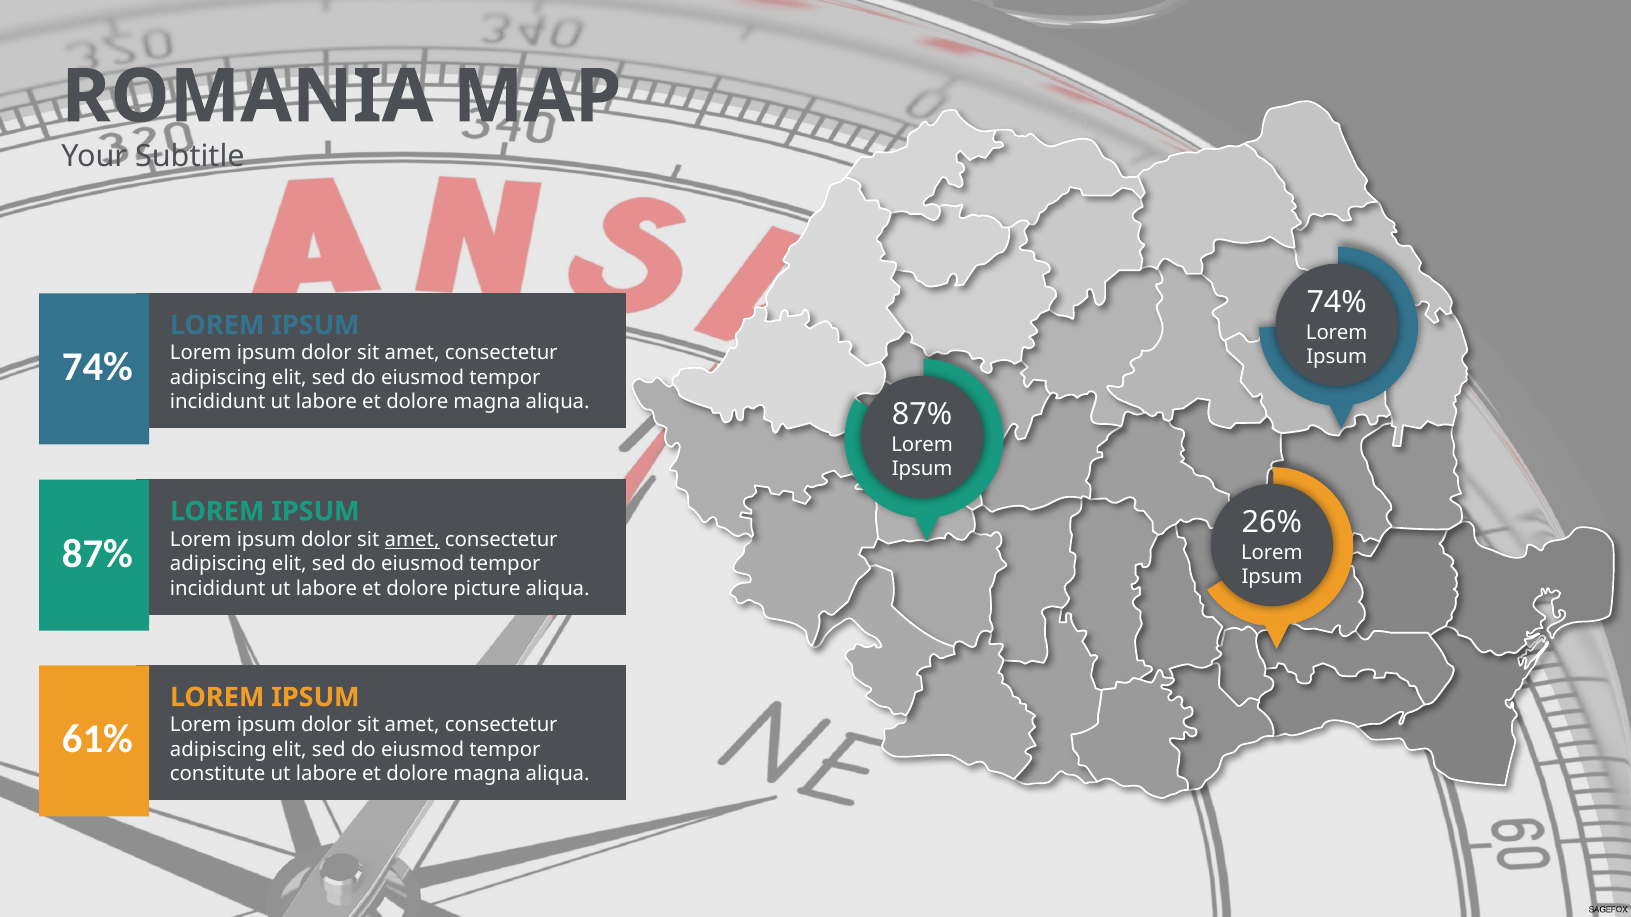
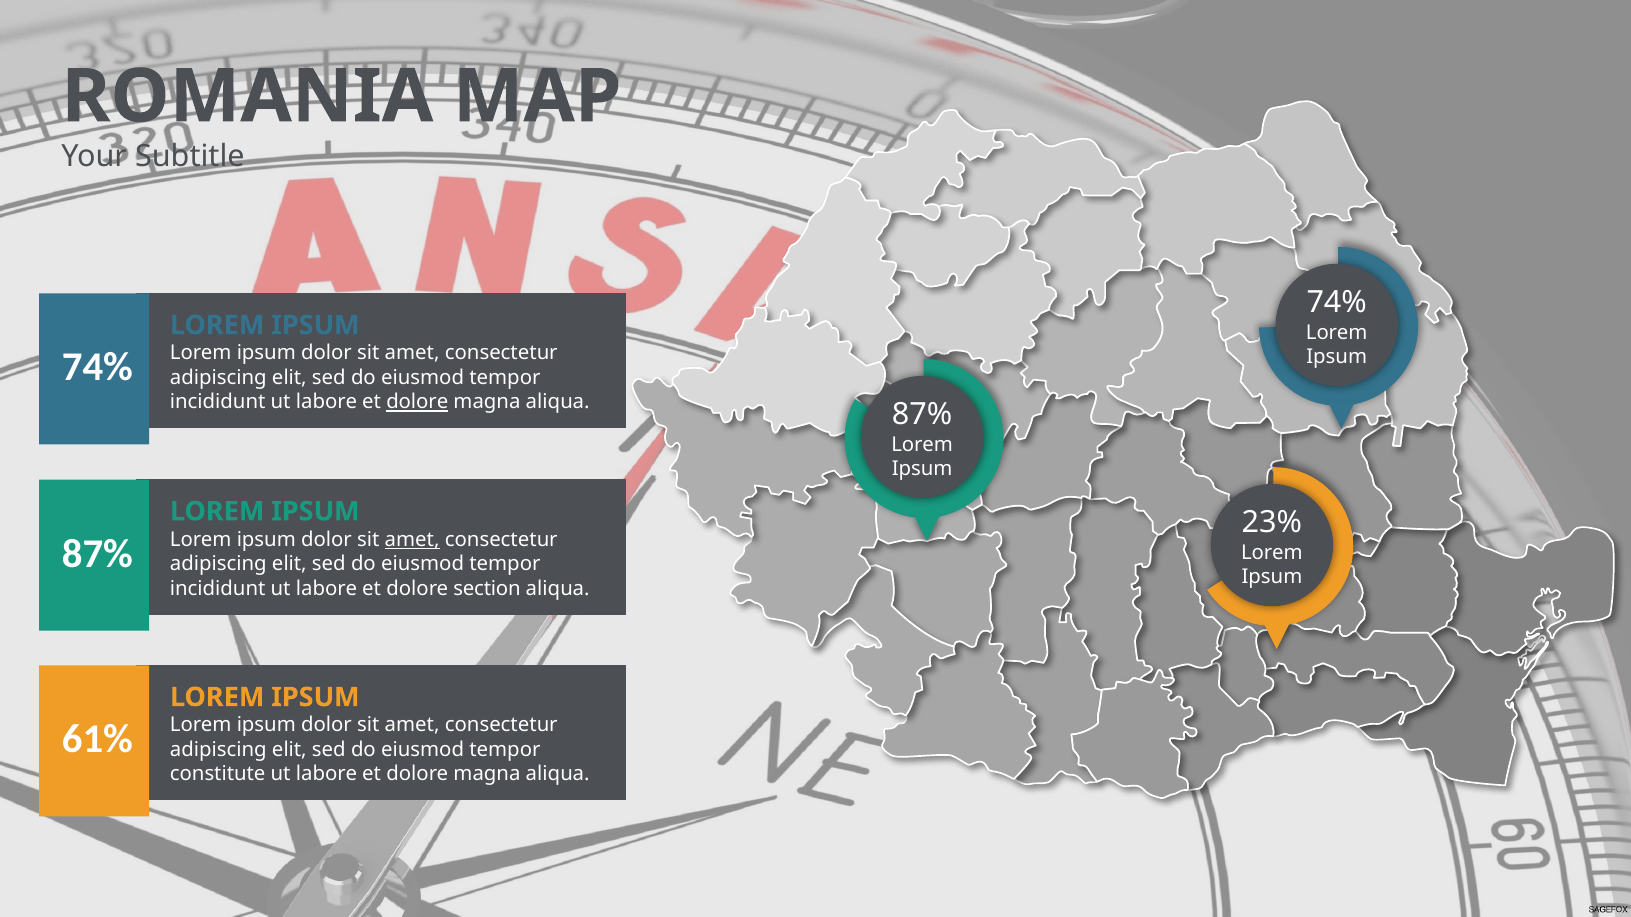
dolore at (417, 402) underline: none -> present
26%: 26% -> 23%
picture: picture -> section
